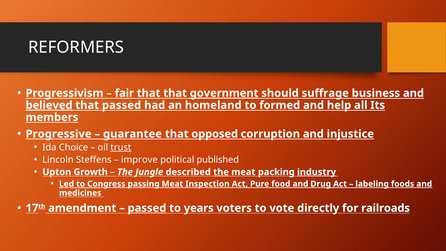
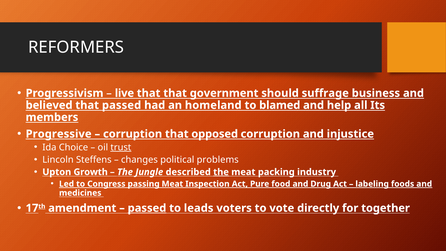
fair: fair -> live
government underline: present -> none
believed underline: present -> none
formed: formed -> blamed
guarantee at (133, 134): guarantee -> corruption
improve: improve -> changes
published: published -> problems
industry underline: present -> none
years: years -> leads
railroads: railroads -> together
